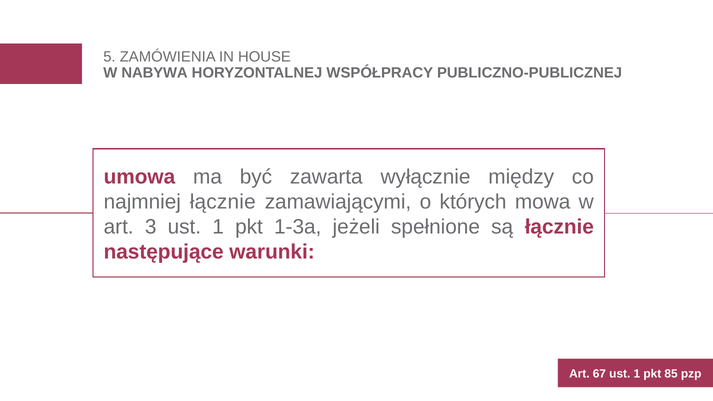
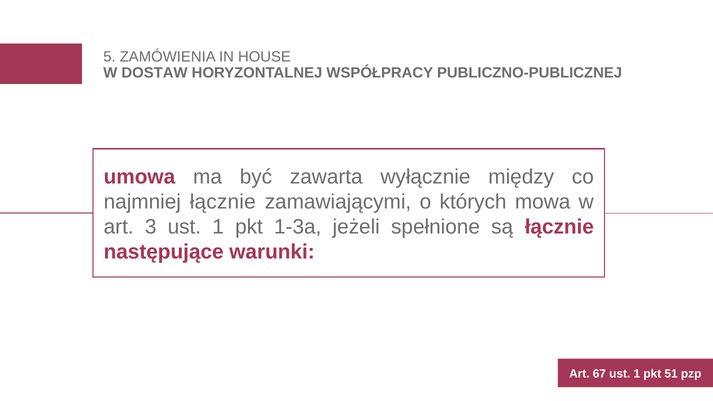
NABYWA: NABYWA -> DOSTAW
85: 85 -> 51
